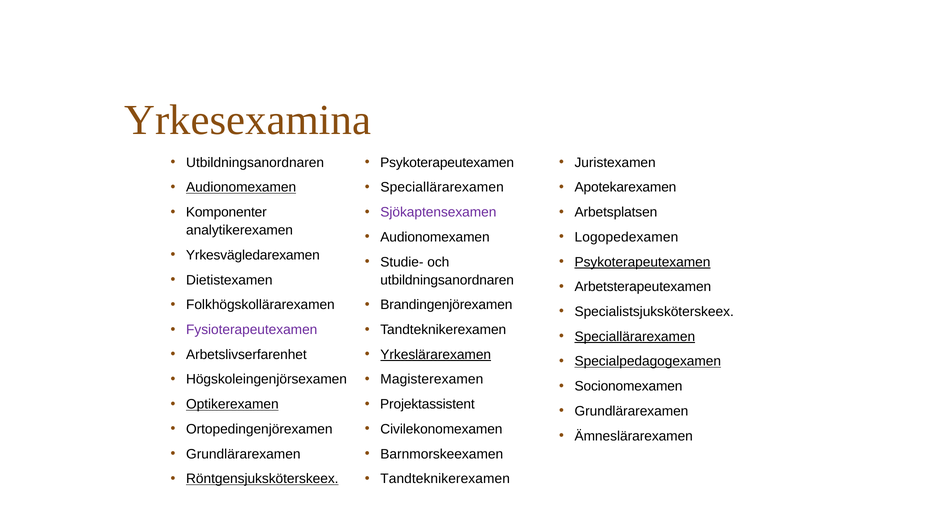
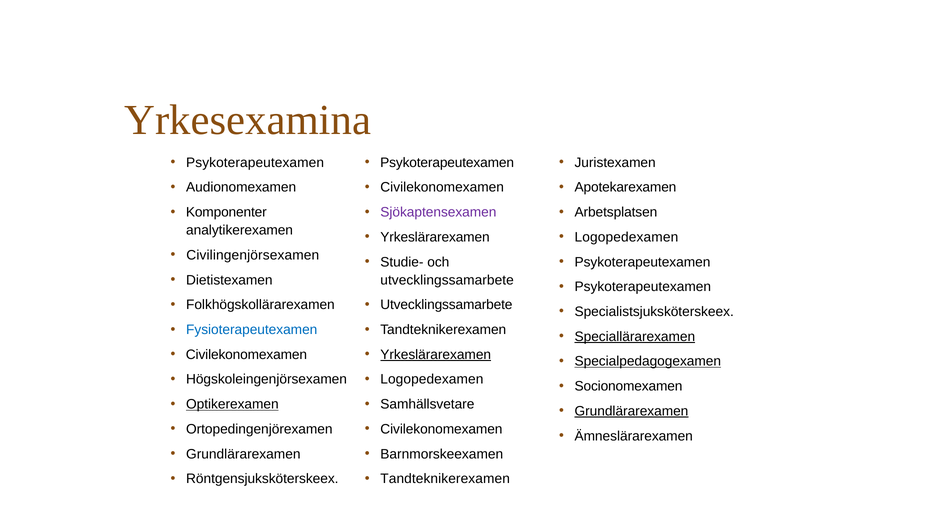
Utbildningsanordnaren at (255, 163): Utbildningsanordnaren -> Psykoterapeutexamen
Audionomexamen at (241, 188) underline: present -> none
Speciallärarexamen at (442, 188): Speciallärarexamen -> Civilekonomexamen
Audionomexamen at (435, 237): Audionomexamen -> Yrkeslärarexamen
Yrkesvägledarexamen: Yrkesvägledarexamen -> Civilingenjörsexamen
Psykoterapeutexamen at (642, 262) underline: present -> none
utbildningsanordnaren at (447, 280): utbildningsanordnaren -> utvecklingssamarbete
Arbetsterapeutexamen at (643, 287): Arbetsterapeutexamen -> Psykoterapeutexamen
Brandingenjörexamen at (446, 305): Brandingenjörexamen -> Utvecklingssamarbete
Fysioterapeutexamen colour: purple -> blue
Arbetslivserfarenhet at (246, 355): Arbetslivserfarenhet -> Civilekonomexamen
Magisterexamen at (432, 380): Magisterexamen -> Logopedexamen
Projektassistent: Projektassistent -> Samhällsvetare
Grundlärarexamen at (631, 411) underline: none -> present
Röntgensjuksköterskeex underline: present -> none
